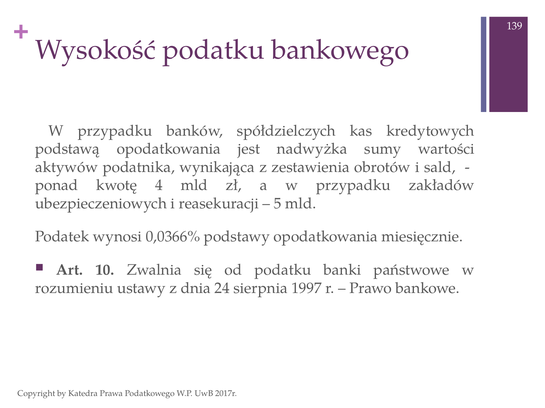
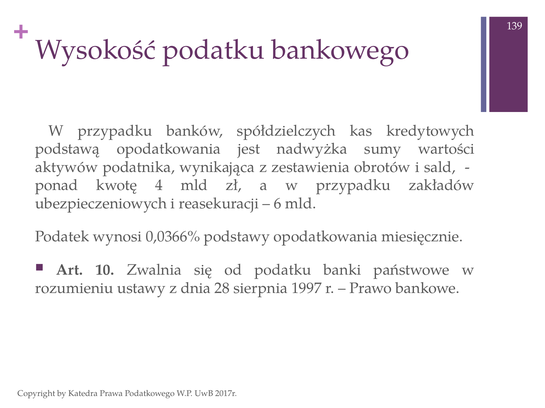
5: 5 -> 6
24: 24 -> 28
